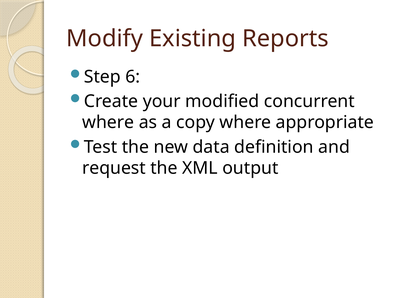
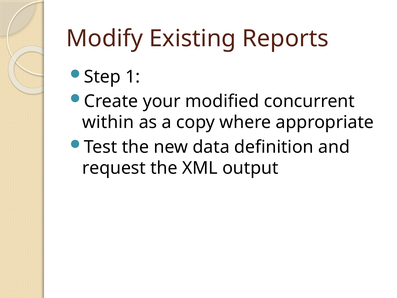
6: 6 -> 1
where at (108, 122): where -> within
